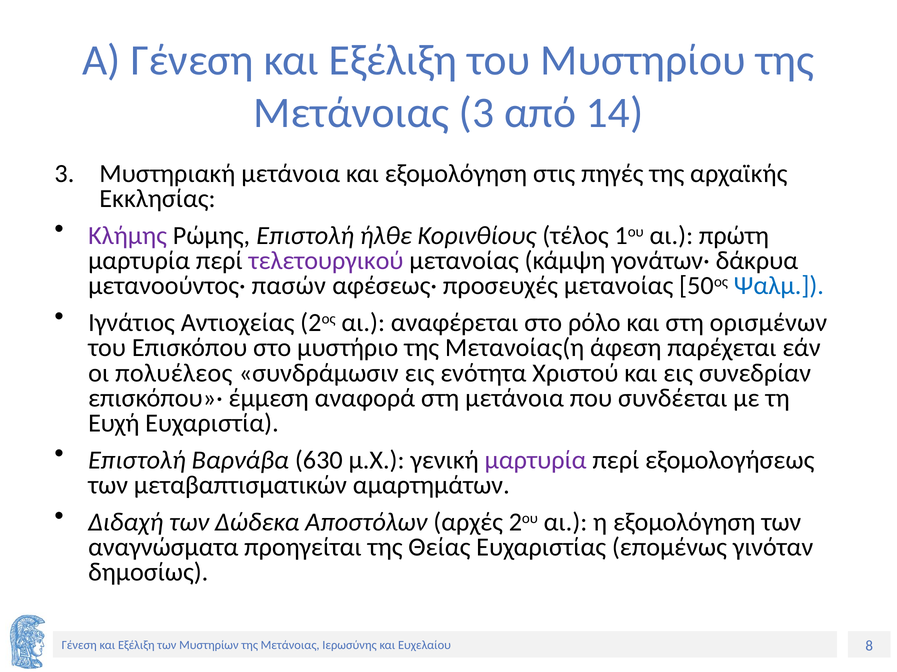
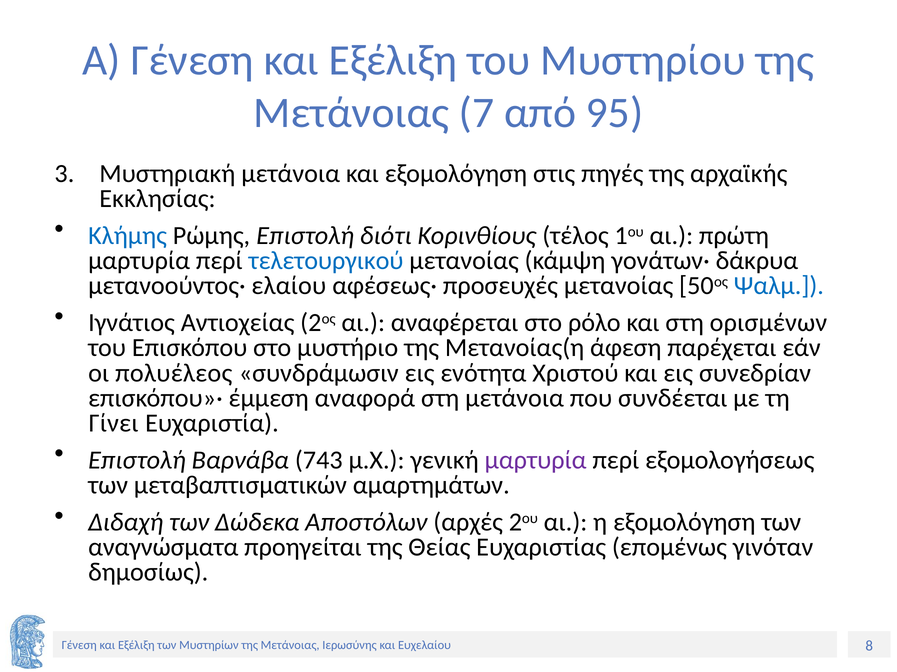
Μετάνοιας 3: 3 -> 7
14: 14 -> 95
Κλήμης colour: purple -> blue
ήλθε: ήλθε -> διότι
τελετουργικού colour: purple -> blue
πασών: πασών -> ελαίου
Ευχή: Ευχή -> Γίνει
630: 630 -> 743
